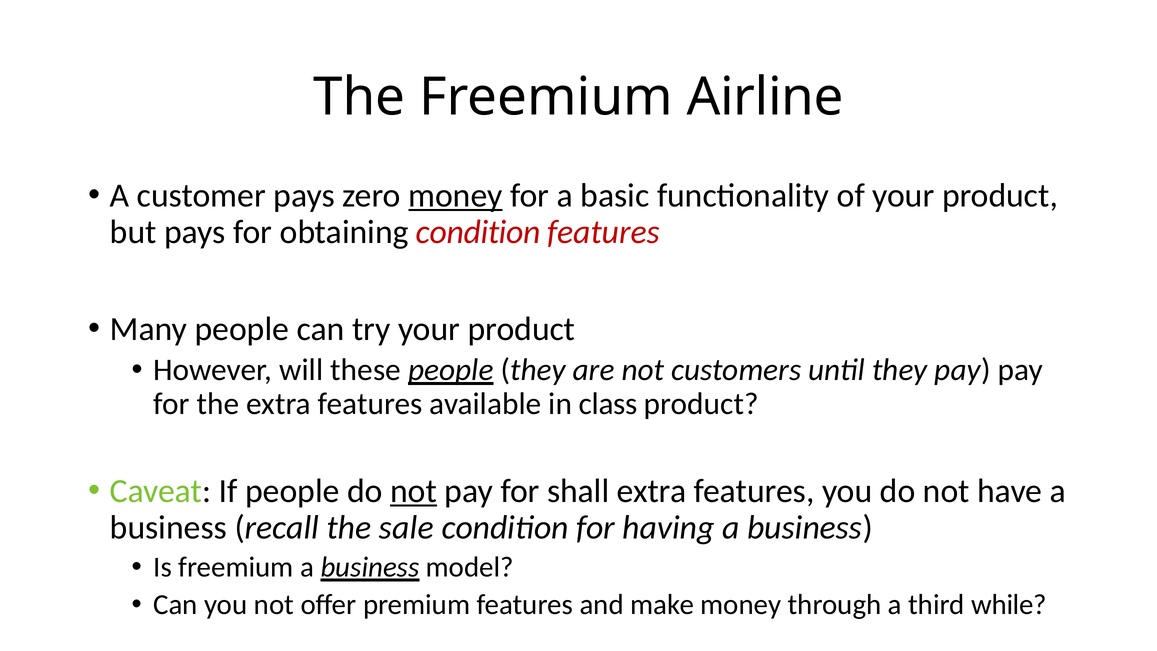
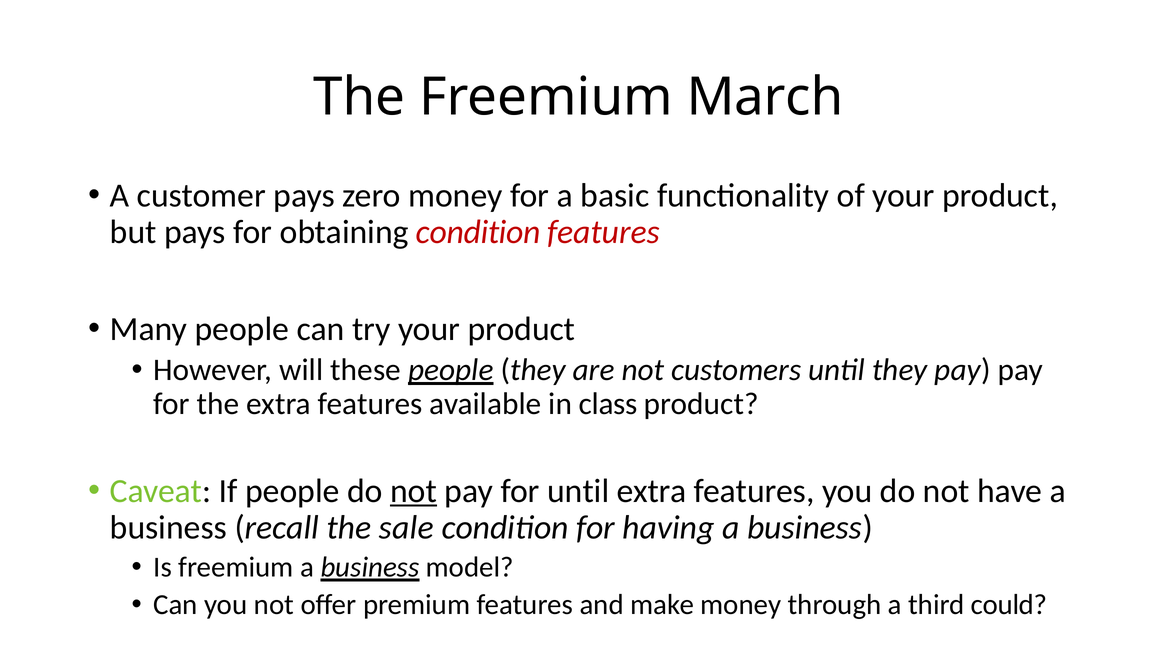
Airline: Airline -> March
money at (455, 196) underline: present -> none
for shall: shall -> until
while: while -> could
